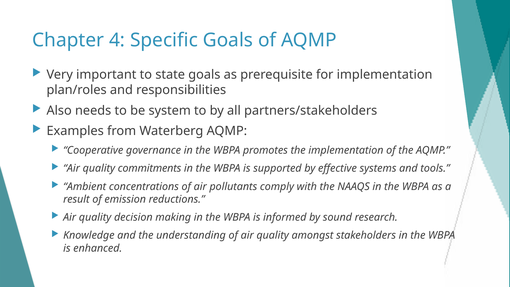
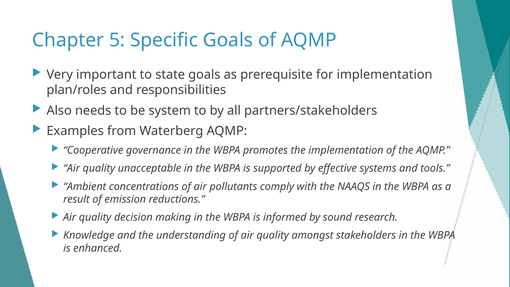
4: 4 -> 5
commitments: commitments -> unacceptable
